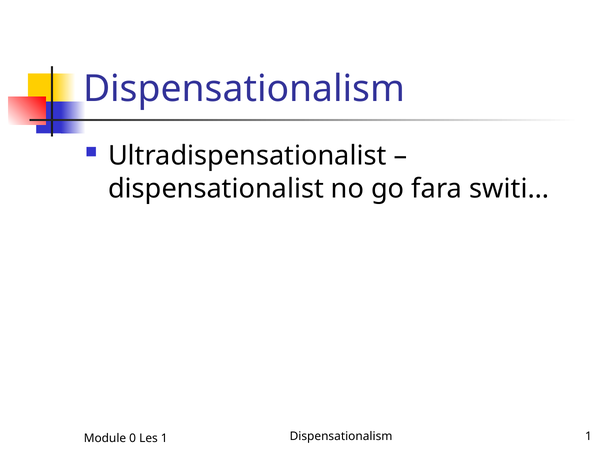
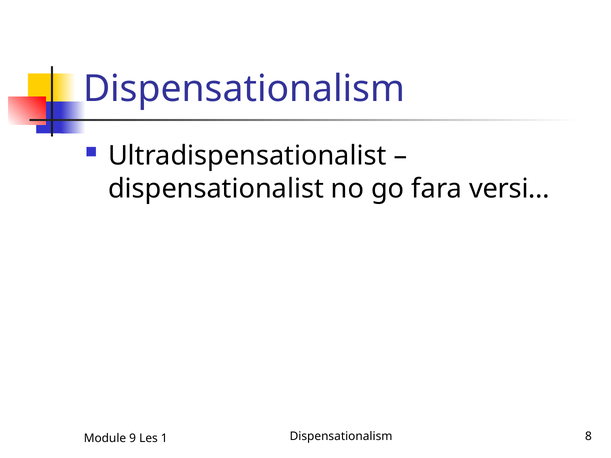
switi…: switi… -> versi…
Dispensationalism 1: 1 -> 8
0: 0 -> 9
